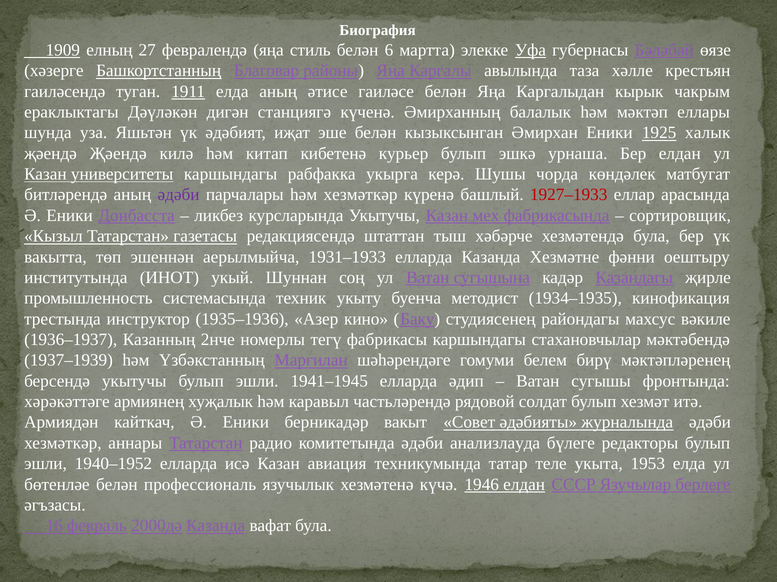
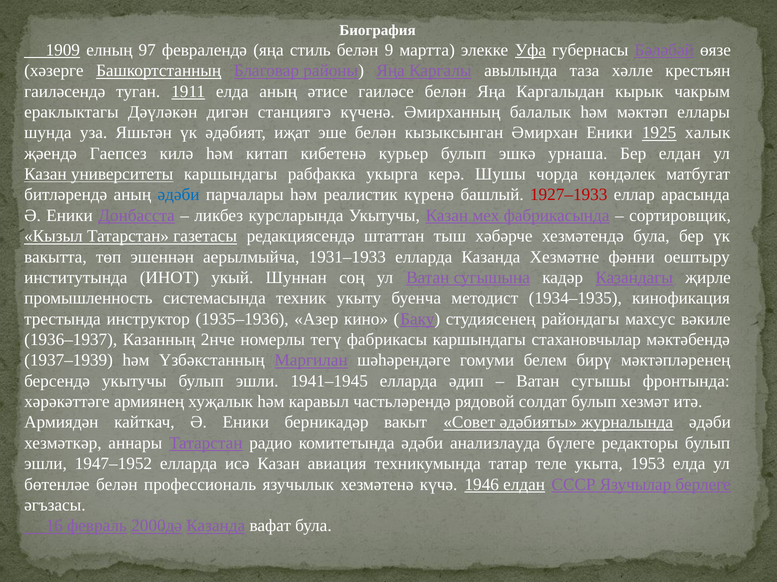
27: 27 -> 97
6: 6 -> 9
җәендә Җәендә: Җәендә -> Гаепсез
әдәби at (179, 195) colour: purple -> blue
һәм хезмәткәр: хезмәткәр -> реалистик
1940–1952: 1940–1952 -> 1947–1952
